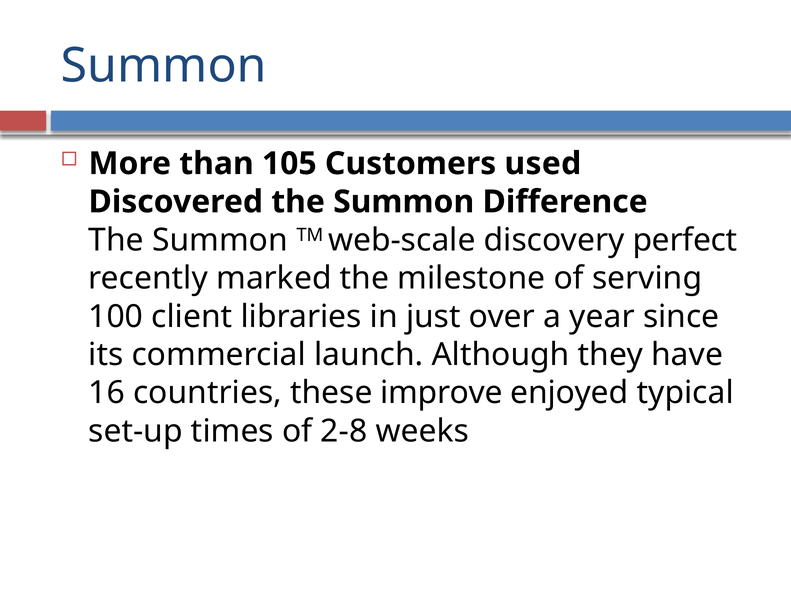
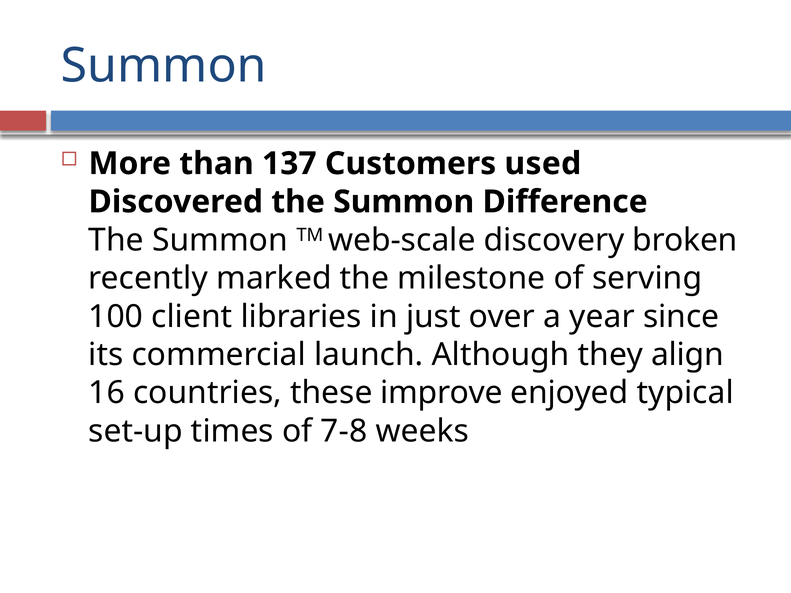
105: 105 -> 137
perfect: perfect -> broken
have: have -> align
2-8: 2-8 -> 7-8
